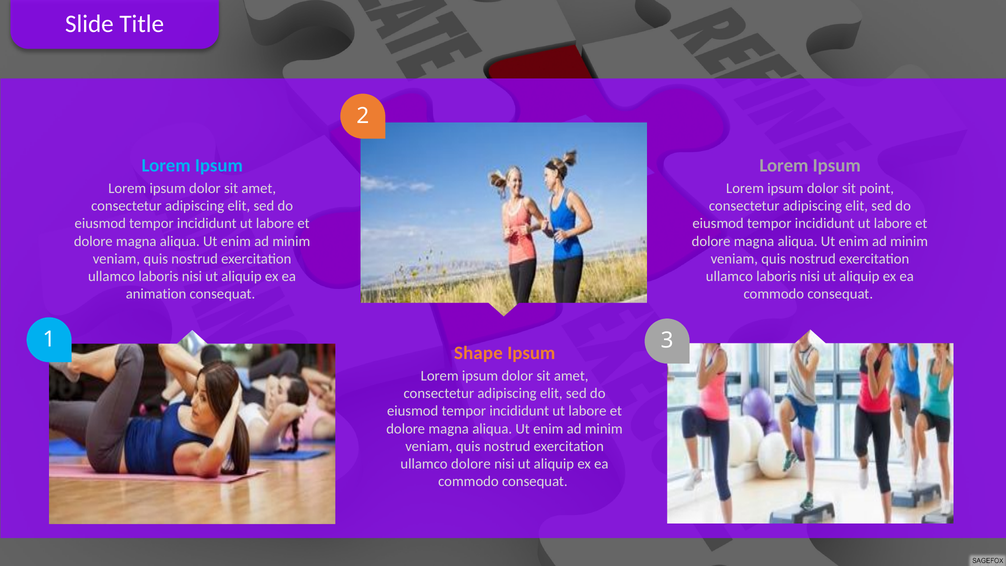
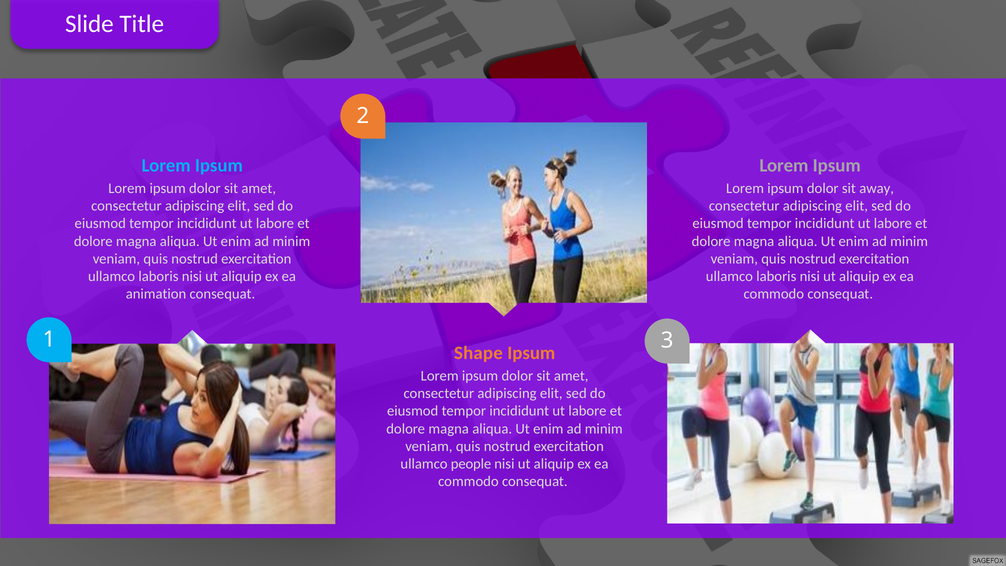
point: point -> away
ullamco dolore: dolore -> people
